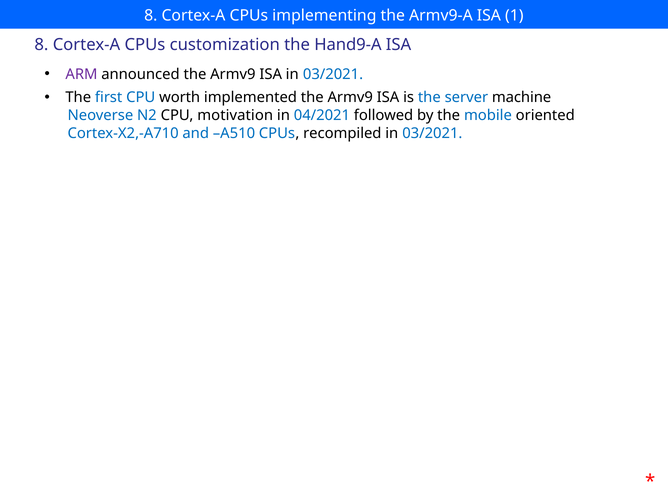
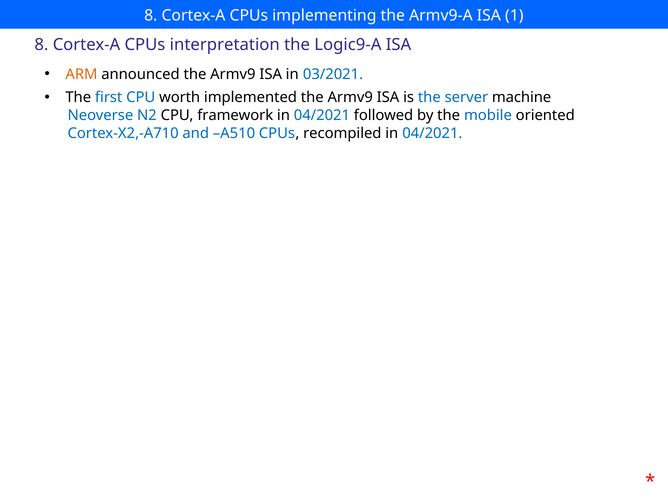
customization: customization -> interpretation
Hand9-A: Hand9-A -> Logic9-A
ARM colour: purple -> orange
motivation: motivation -> framework
03/2021 at (432, 133): 03/2021 -> 04/2021
